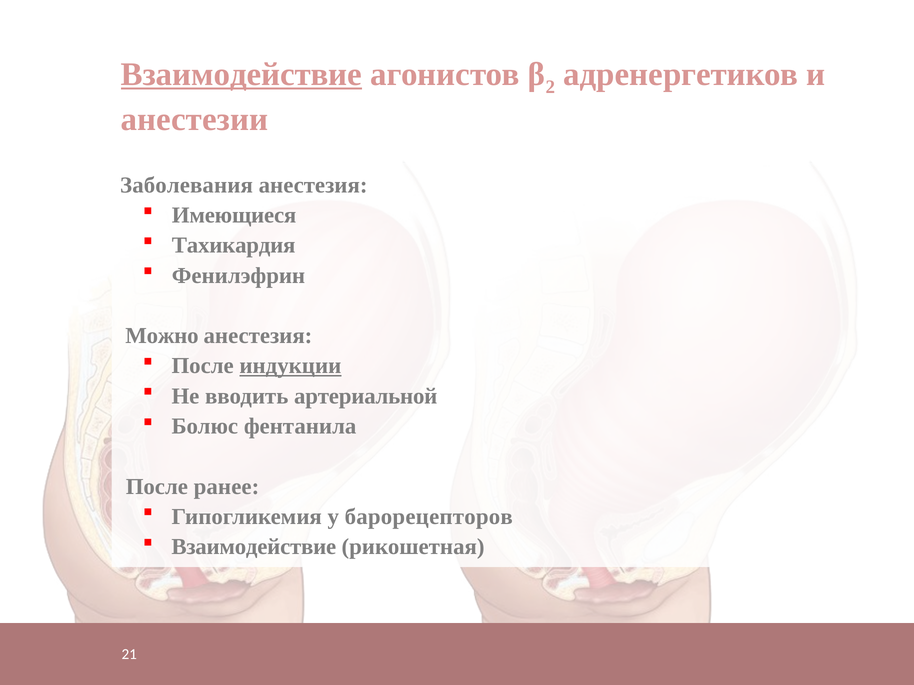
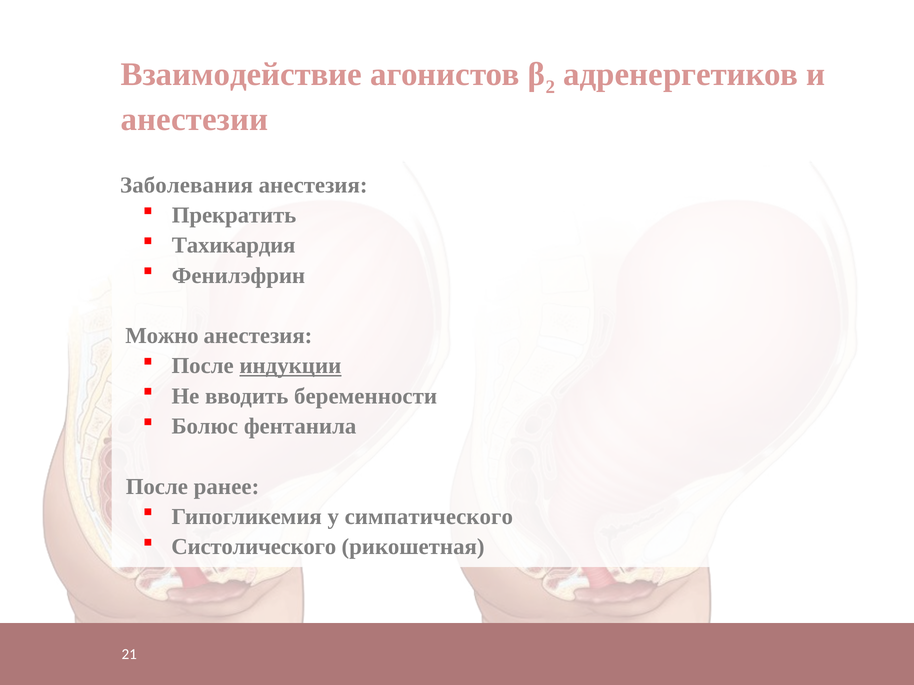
Взаимодействие at (241, 74) underline: present -> none
Имеющиеся: Имеющиеся -> Прекратить
артериальной: артериальной -> беременности
барорецепторов: барорецепторов -> симпатического
Взаимодействие at (254, 547): Взаимодействие -> Систолического
